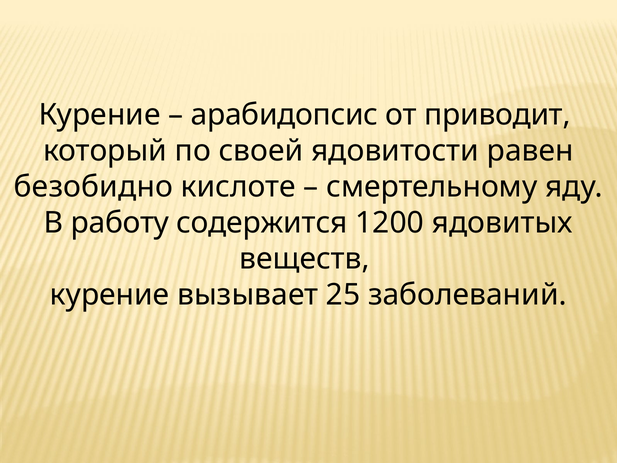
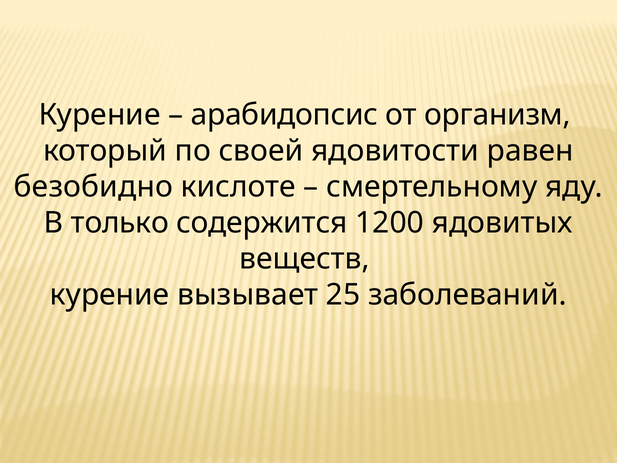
приводит: приводит -> организм
работу: работу -> только
